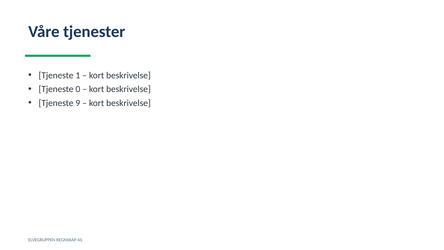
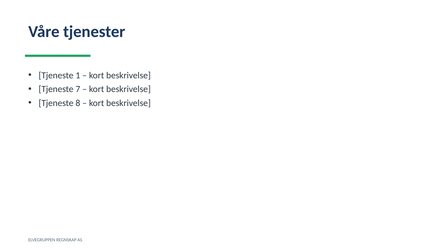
0: 0 -> 7
9: 9 -> 8
